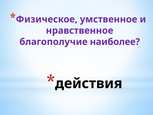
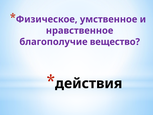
наиболее: наиболее -> вещество
